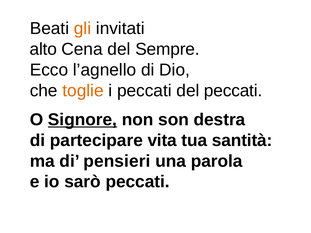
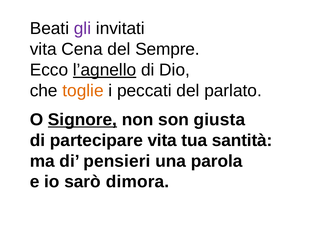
gli colour: orange -> purple
alto at (43, 49): alto -> vita
l’agnello underline: none -> present
del peccati: peccati -> parlato
destra: destra -> giusta
sarò peccati: peccati -> dimora
